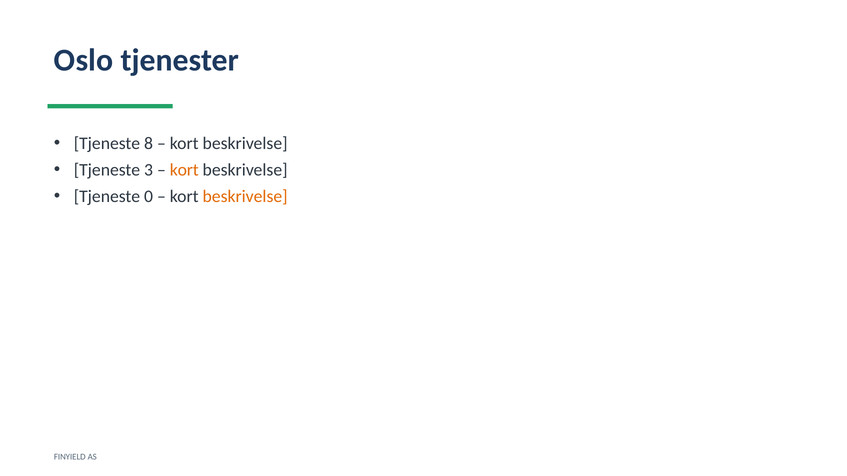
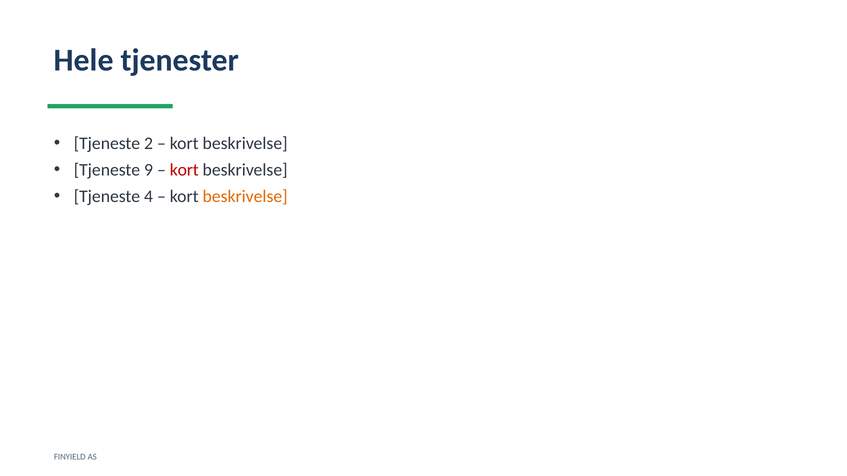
Oslo: Oslo -> Hele
8: 8 -> 2
3: 3 -> 9
kort at (184, 170) colour: orange -> red
0: 0 -> 4
